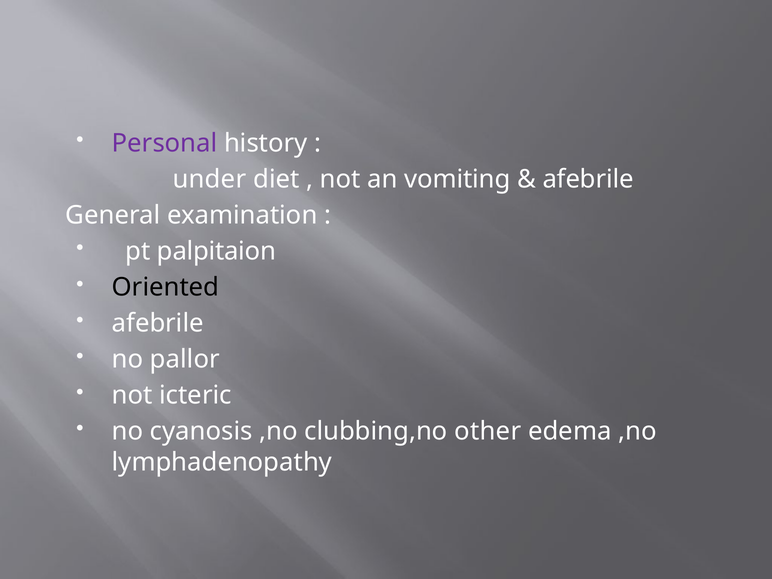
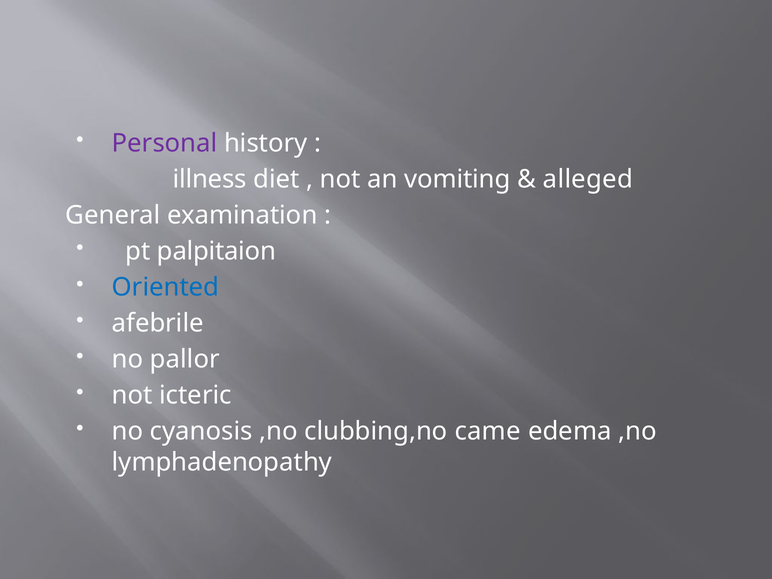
under: under -> illness
afebrile at (588, 179): afebrile -> alleged
Oriented colour: black -> blue
other: other -> came
